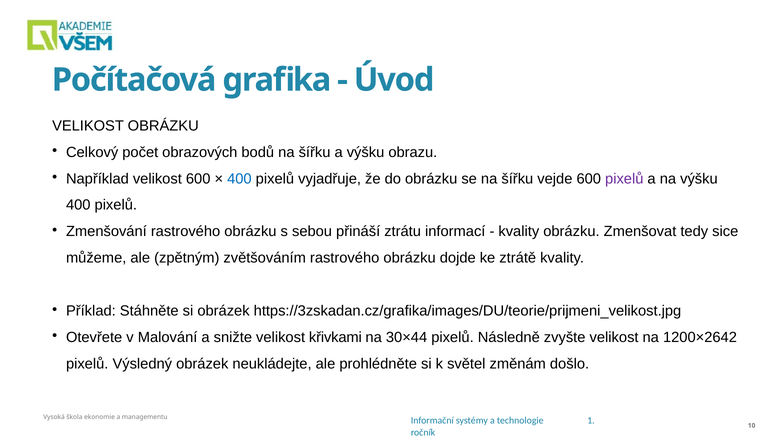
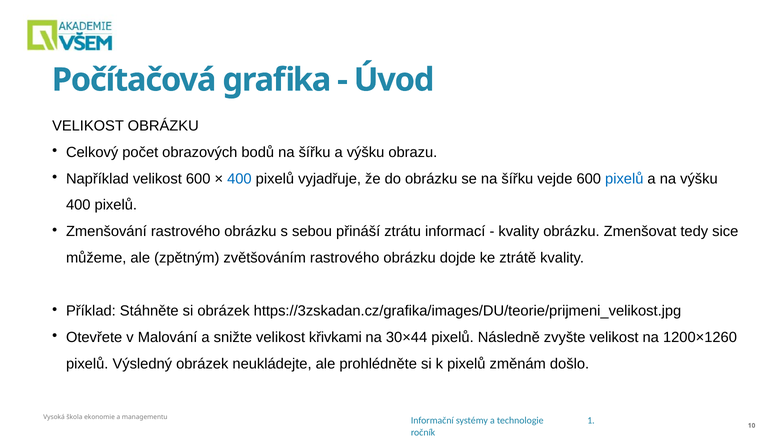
pixelů at (624, 179) colour: purple -> blue
1200×2642: 1200×2642 -> 1200×1260
k světel: světel -> pixelů
